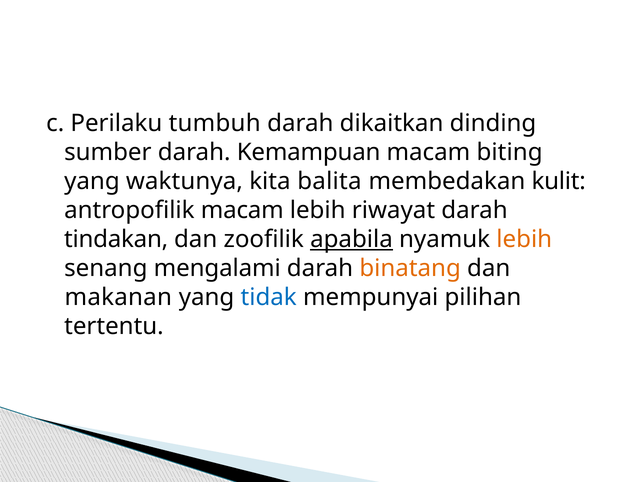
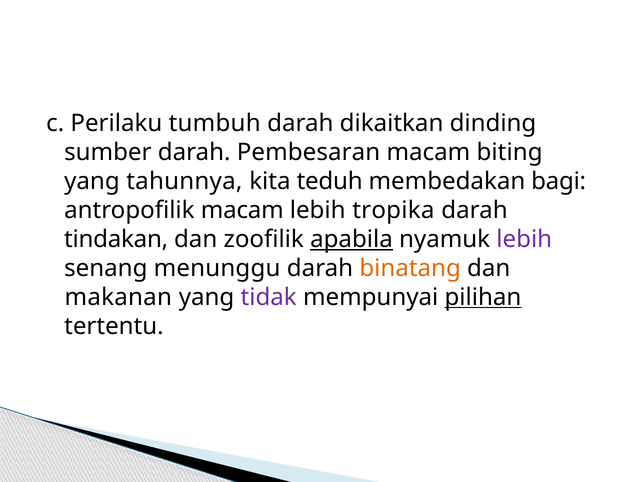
Kemampuan: Kemampuan -> Pembesaran
waktunya: waktunya -> tahunnya
balita: balita -> teduh
kulit: kulit -> bagi
riwayat: riwayat -> tropika
lebih at (524, 239) colour: orange -> purple
mengalami: mengalami -> menunggu
tidak colour: blue -> purple
pilihan underline: none -> present
